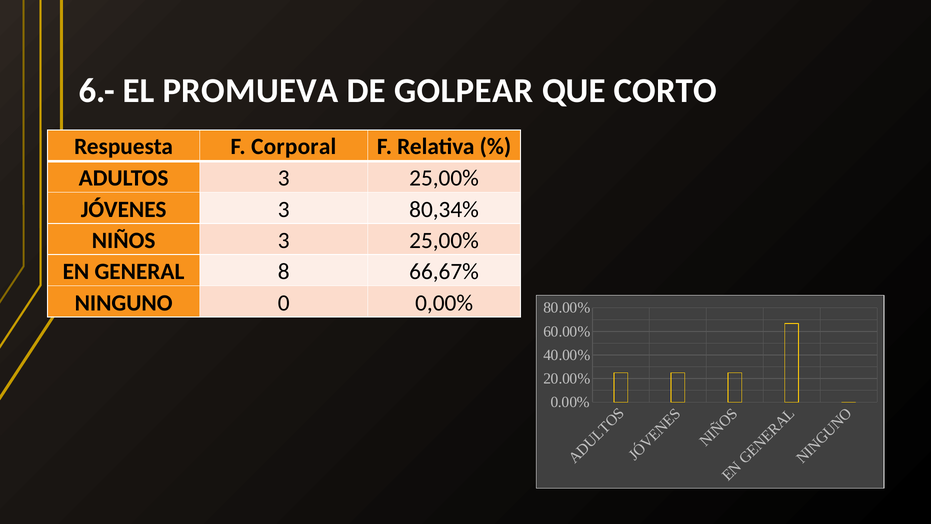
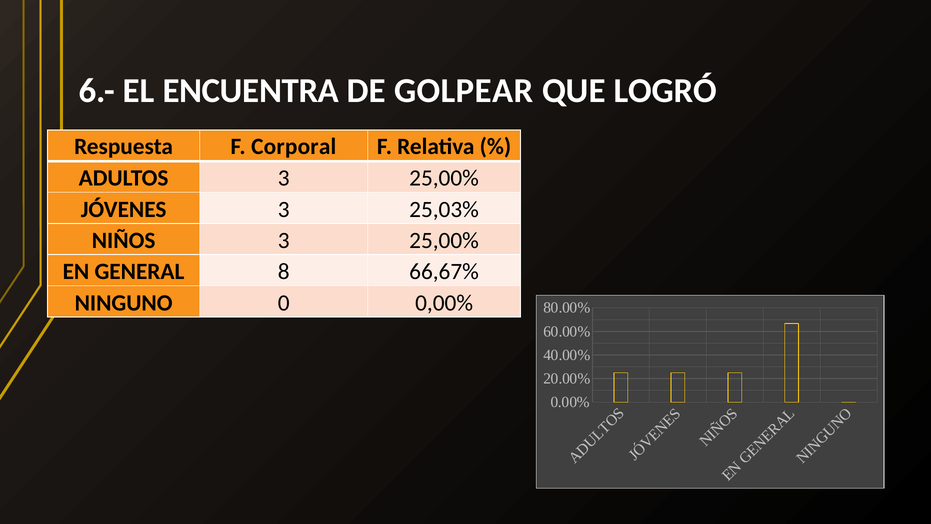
PROMUEVA: PROMUEVA -> ENCUENTRA
CORTO: CORTO -> LOGRÓ
80,34%: 80,34% -> 25,03%
